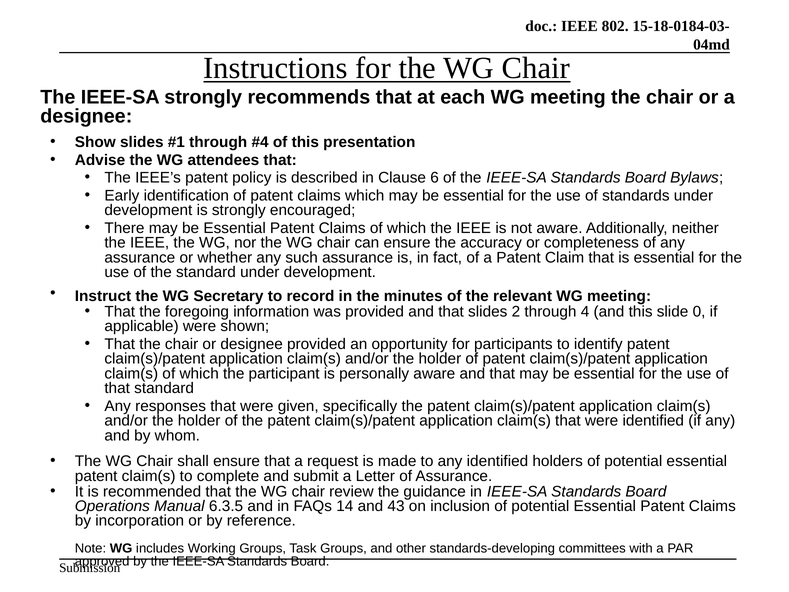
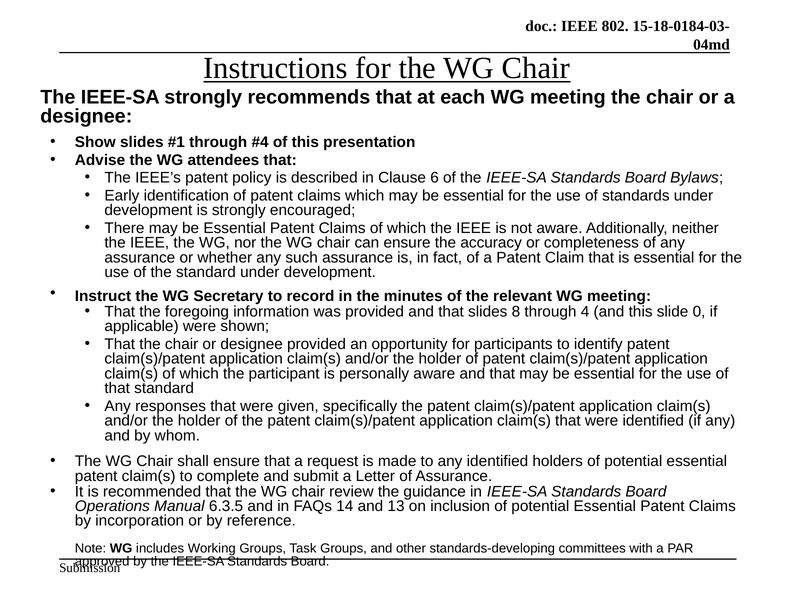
2: 2 -> 8
43: 43 -> 13
